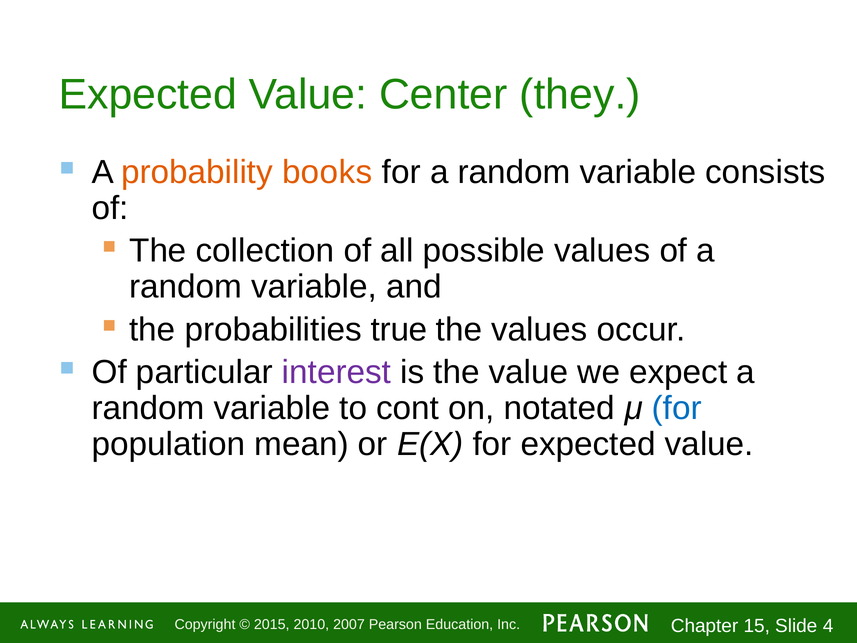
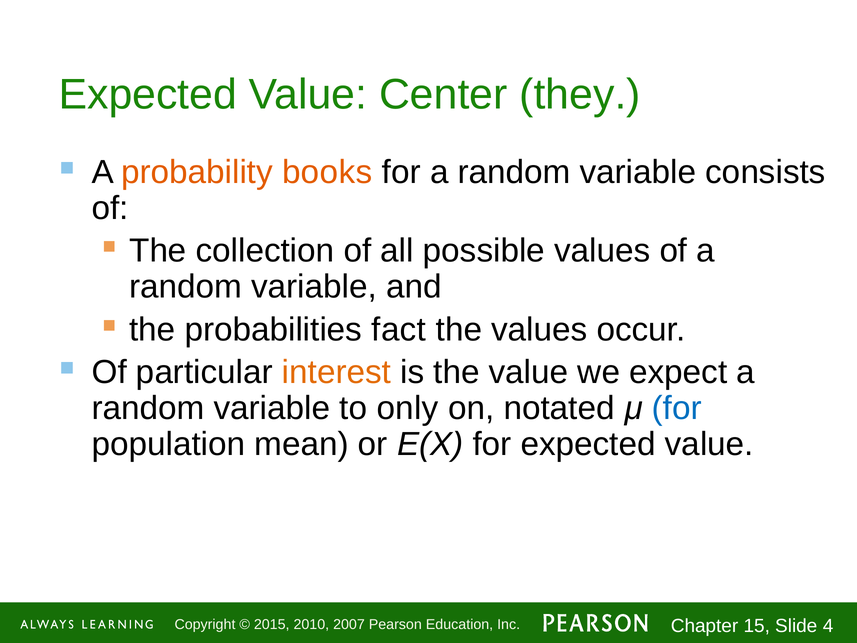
true: true -> fact
interest colour: purple -> orange
cont: cont -> only
